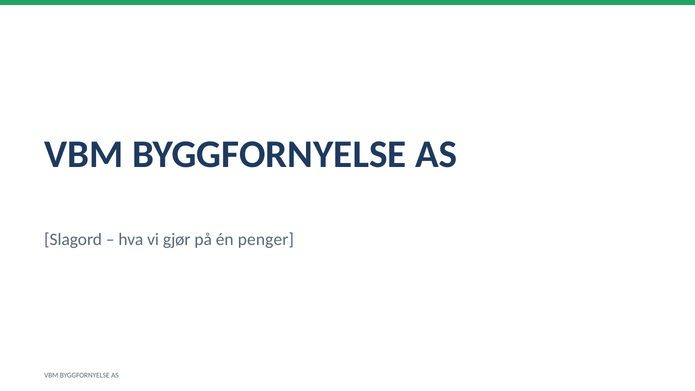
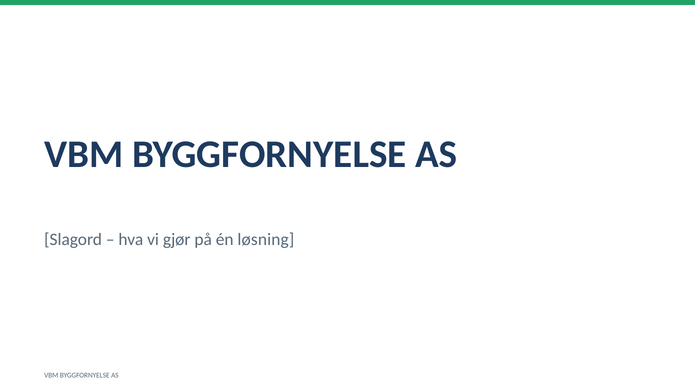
penger: penger -> løsning
